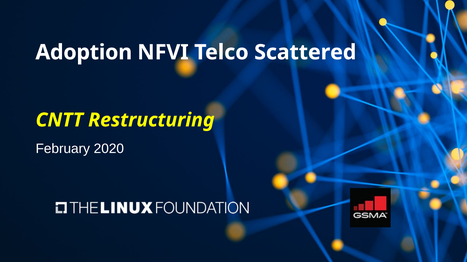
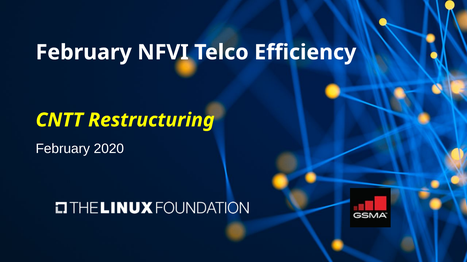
Adoption at (84, 52): Adoption -> February
Scattered: Scattered -> Efficiency
